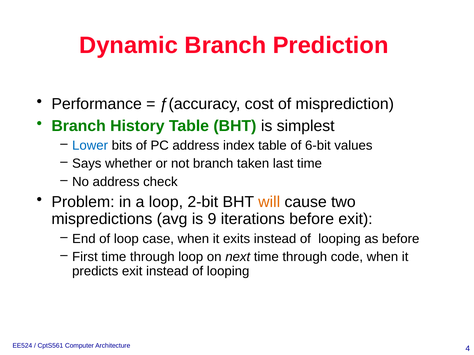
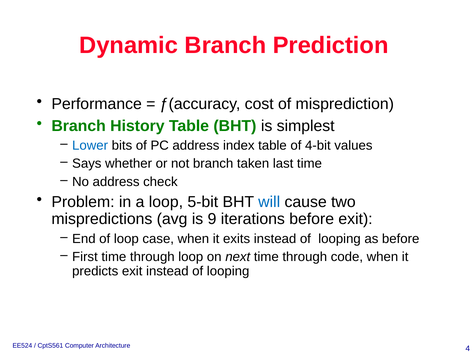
6-bit: 6-bit -> 4-bit
2-bit: 2-bit -> 5-bit
will colour: orange -> blue
